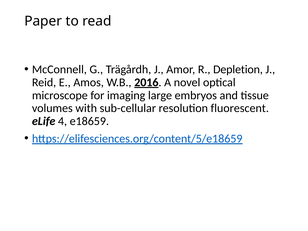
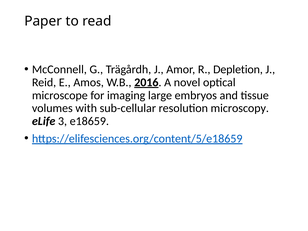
fluorescent: fluorescent -> microscopy
4: 4 -> 3
